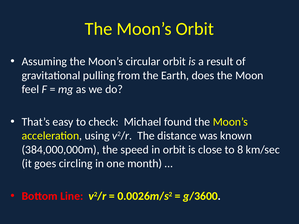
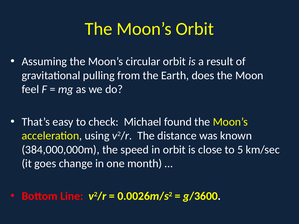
8: 8 -> 5
circling: circling -> change
